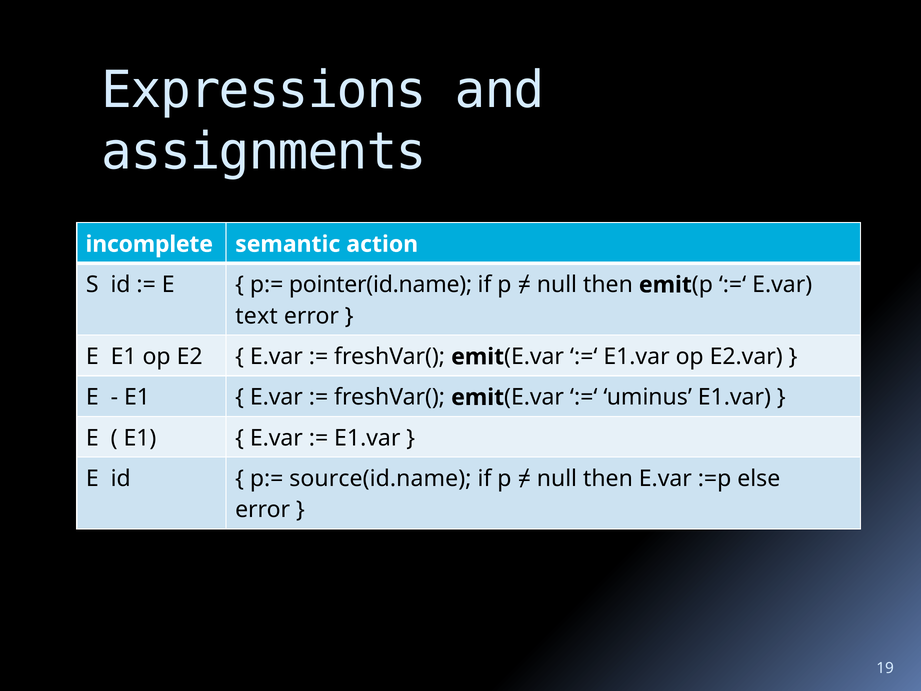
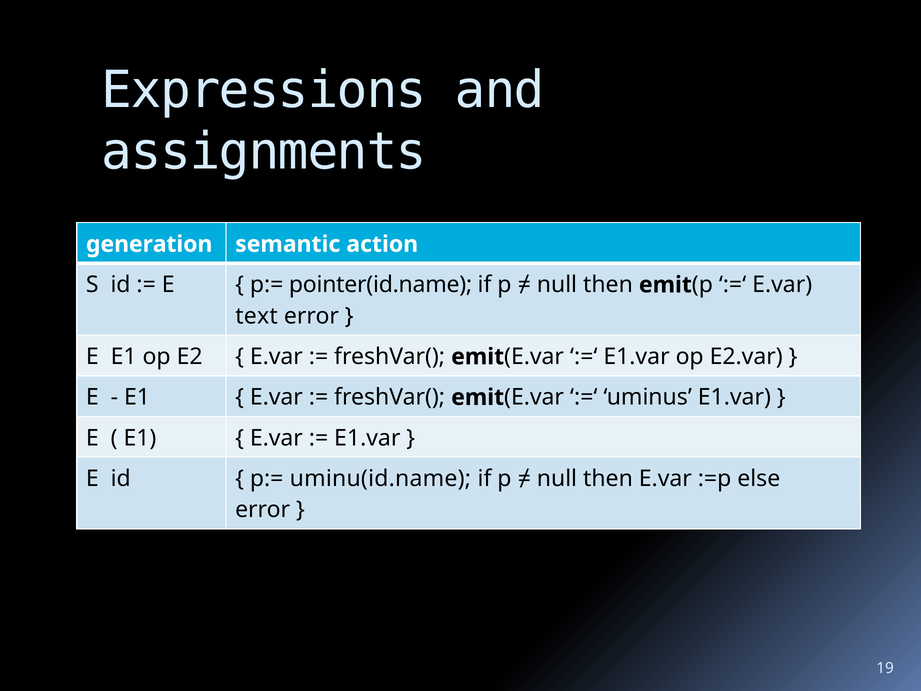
incomplete: incomplete -> generation
source(id.name: source(id.name -> uminu(id.name
